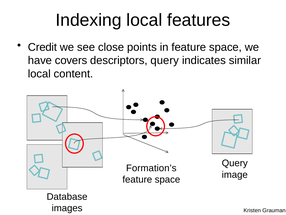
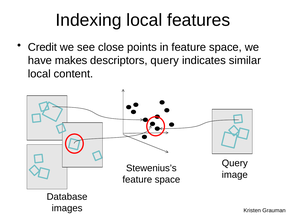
covers: covers -> makes
Formation’s: Formation’s -> Stewenius’s
